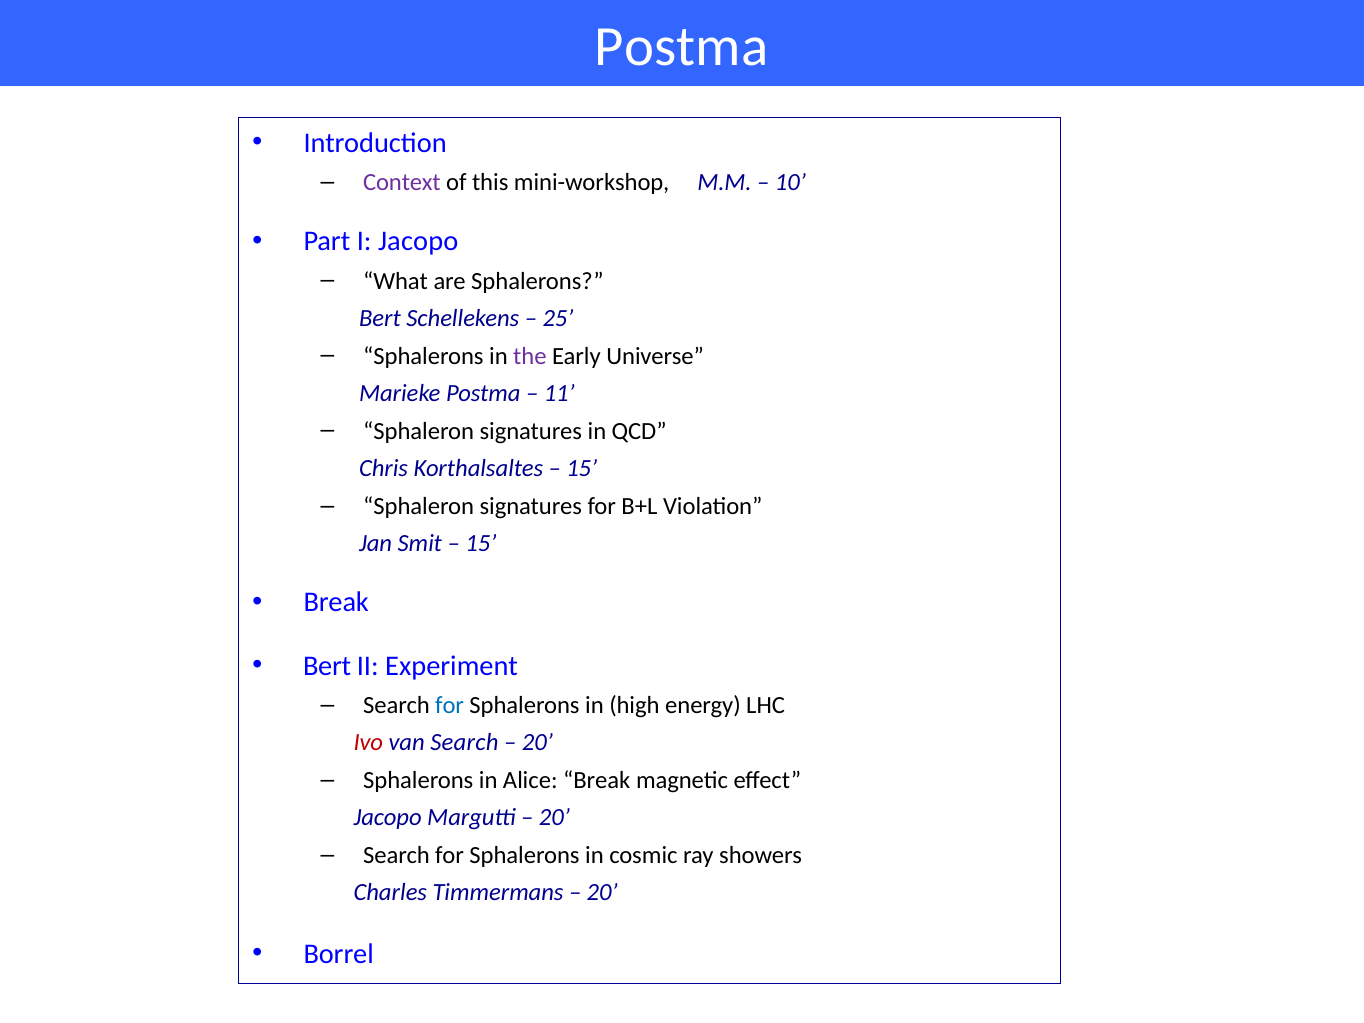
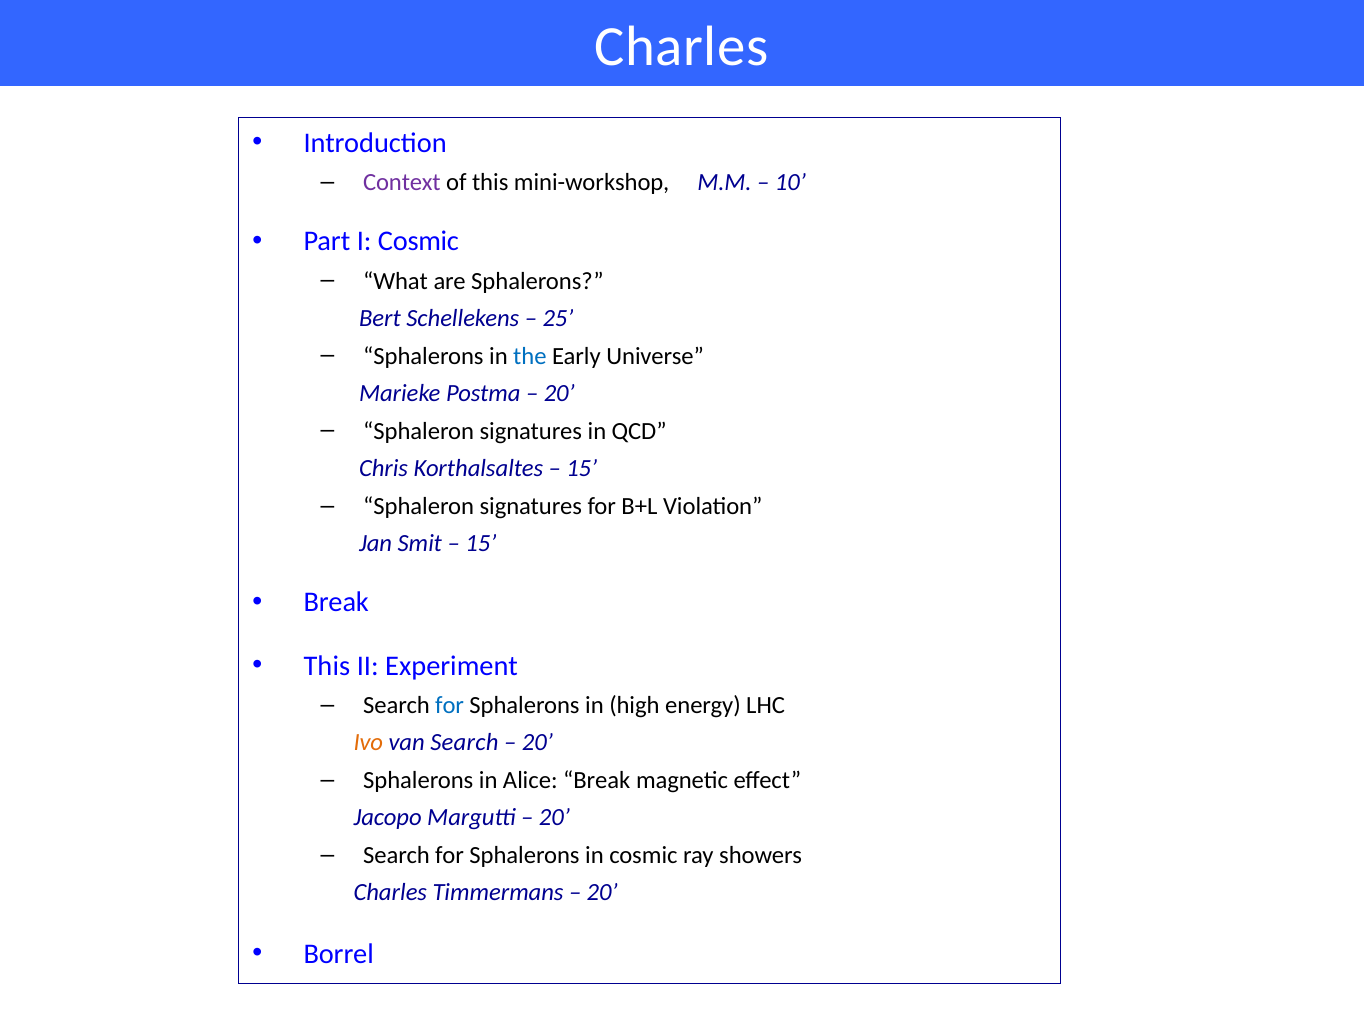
Postma at (682, 47): Postma -> Charles
I Jacopo: Jacopo -> Cosmic
the colour: purple -> blue
11 at (559, 394): 11 -> 20
Bert at (327, 666): Bert -> This
Ivo colour: red -> orange
